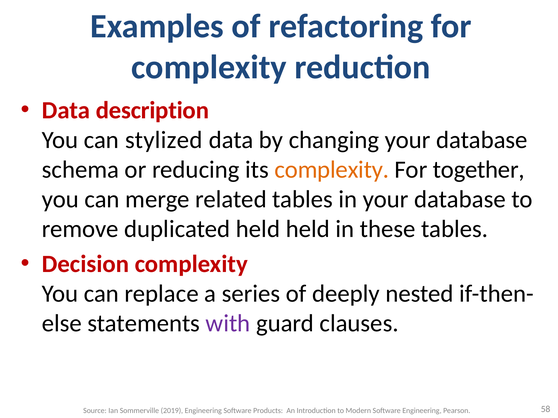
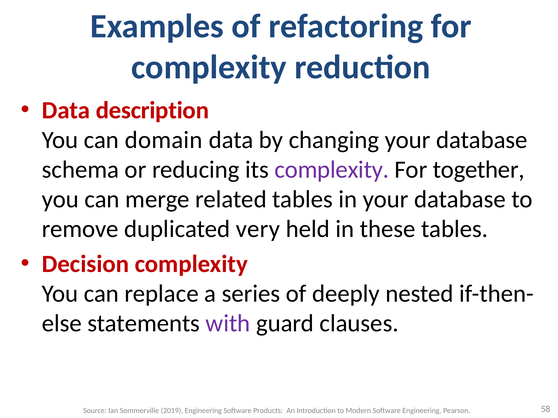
stylized: stylized -> domain
complexity at (332, 170) colour: orange -> purple
duplicated held: held -> very
